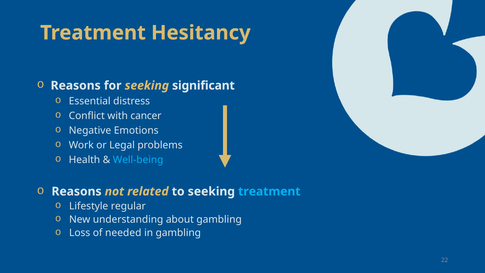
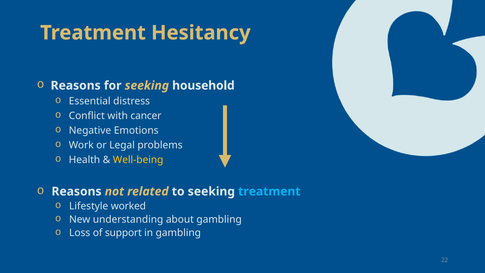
significant: significant -> household
Well-being colour: light blue -> yellow
regular: regular -> worked
needed: needed -> support
